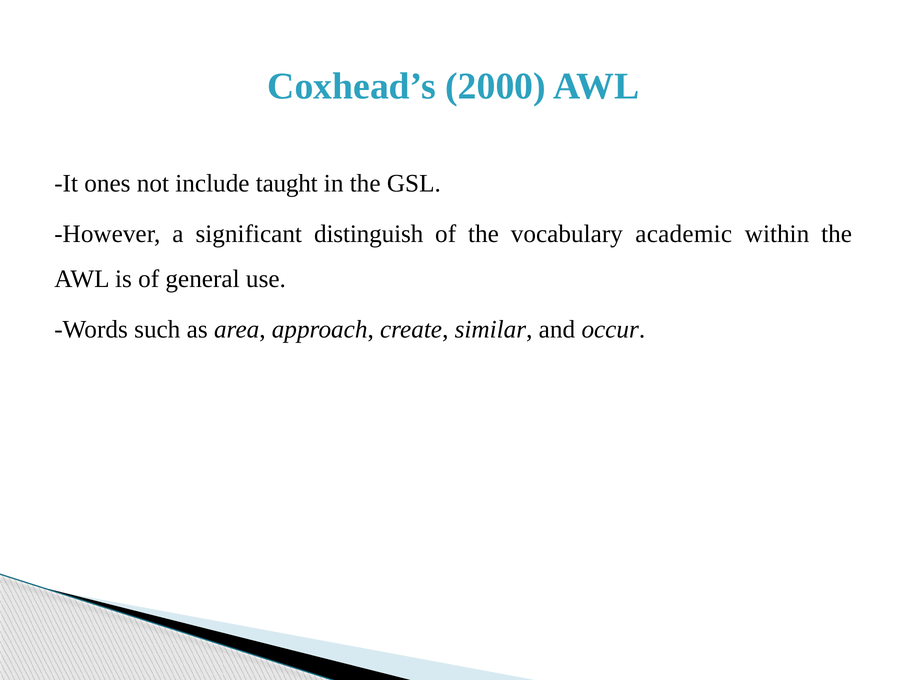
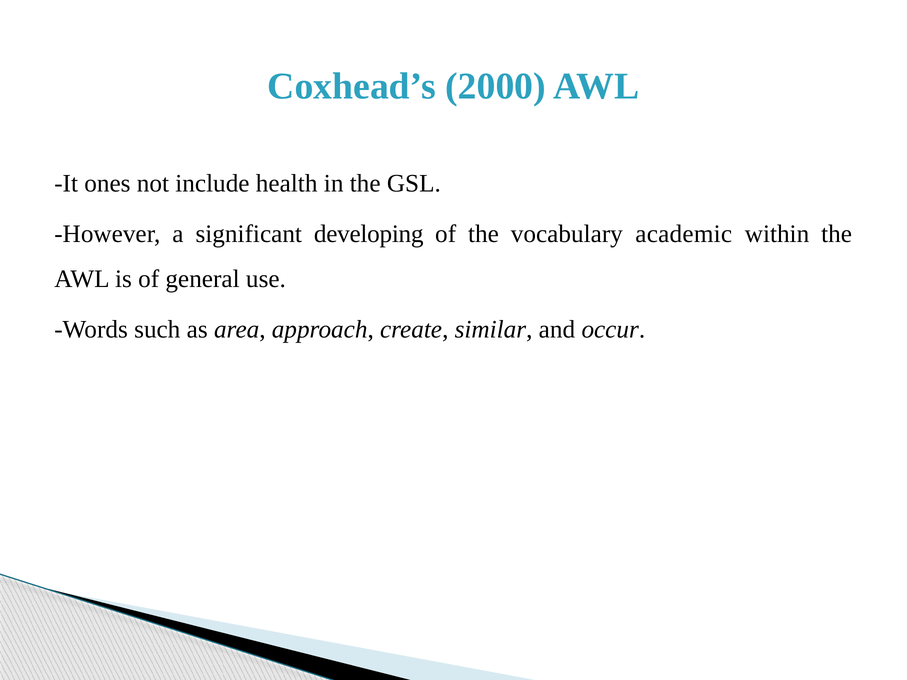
taught: taught -> health
distinguish: distinguish -> developing
